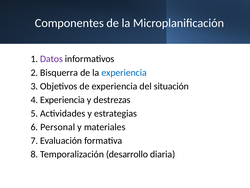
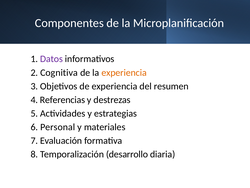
Bisquerra: Bisquerra -> Cognitiva
experiencia at (124, 72) colour: blue -> orange
situación: situación -> resumen
4 Experiencia: Experiencia -> Referencias
